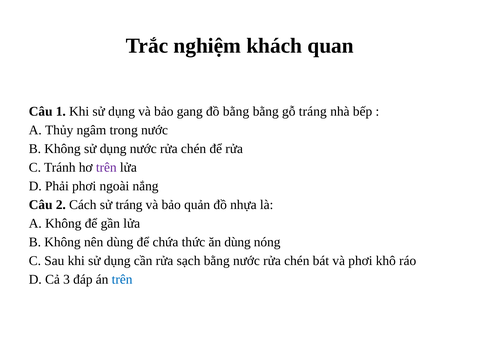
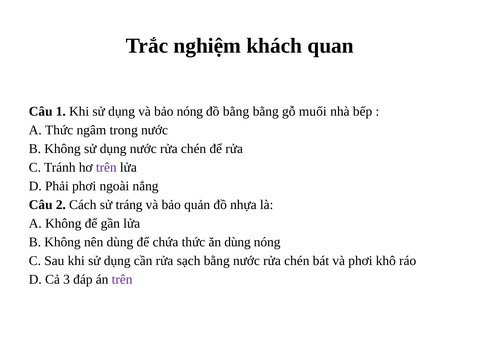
bảo gang: gang -> nóng
gỗ tráng: tráng -> muối
A Thủy: Thủy -> Thức
trên at (122, 279) colour: blue -> purple
